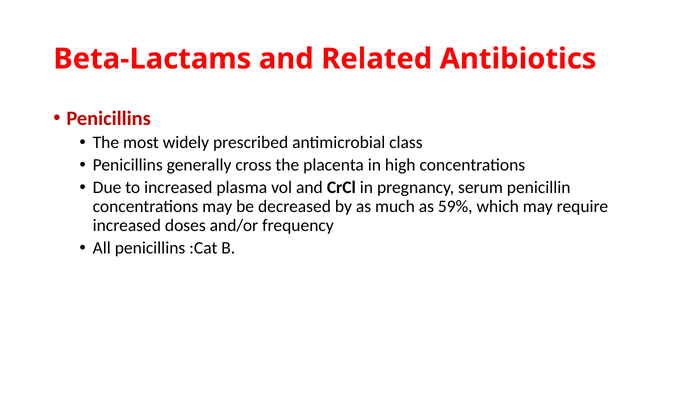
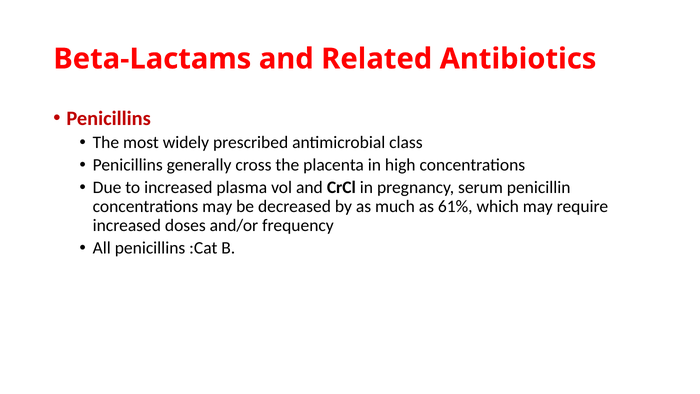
59%: 59% -> 61%
